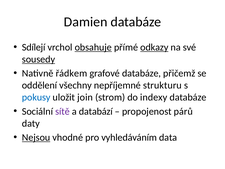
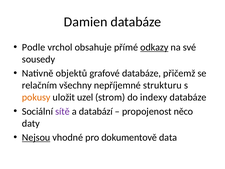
Sdílejí: Sdílejí -> Podle
obsahuje underline: present -> none
sousedy underline: present -> none
řádkem: řádkem -> objektů
oddělení: oddělení -> relačním
pokusy colour: blue -> orange
join: join -> uzel
párů: párů -> něco
vyhledáváním: vyhledáváním -> dokumentově
